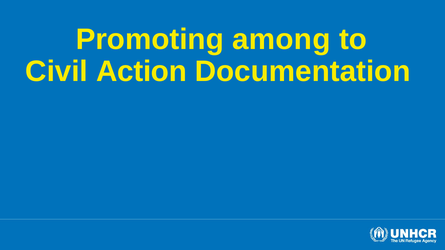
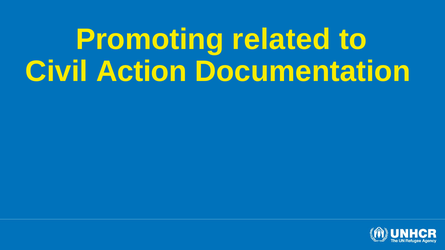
among: among -> related
